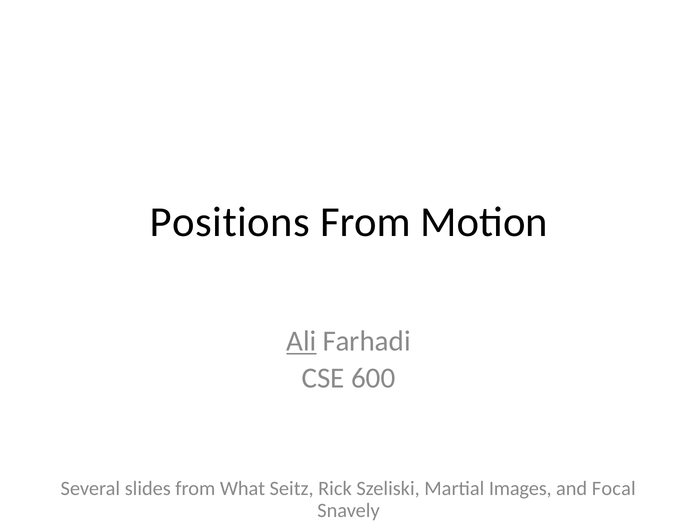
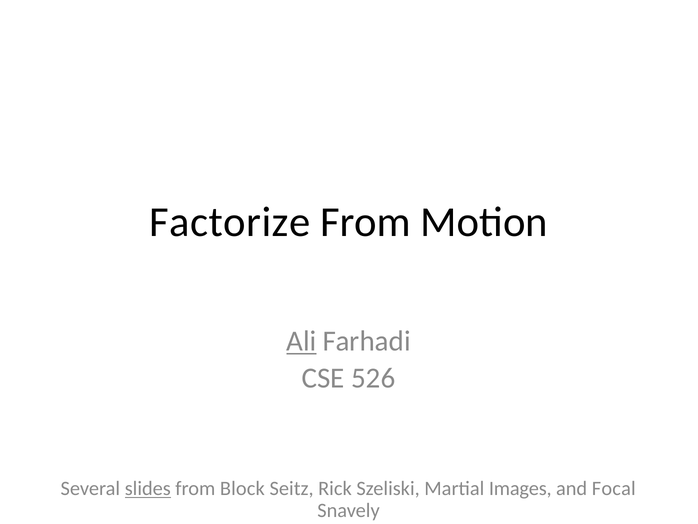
Positions: Positions -> Factorize
600: 600 -> 526
slides underline: none -> present
What: What -> Block
